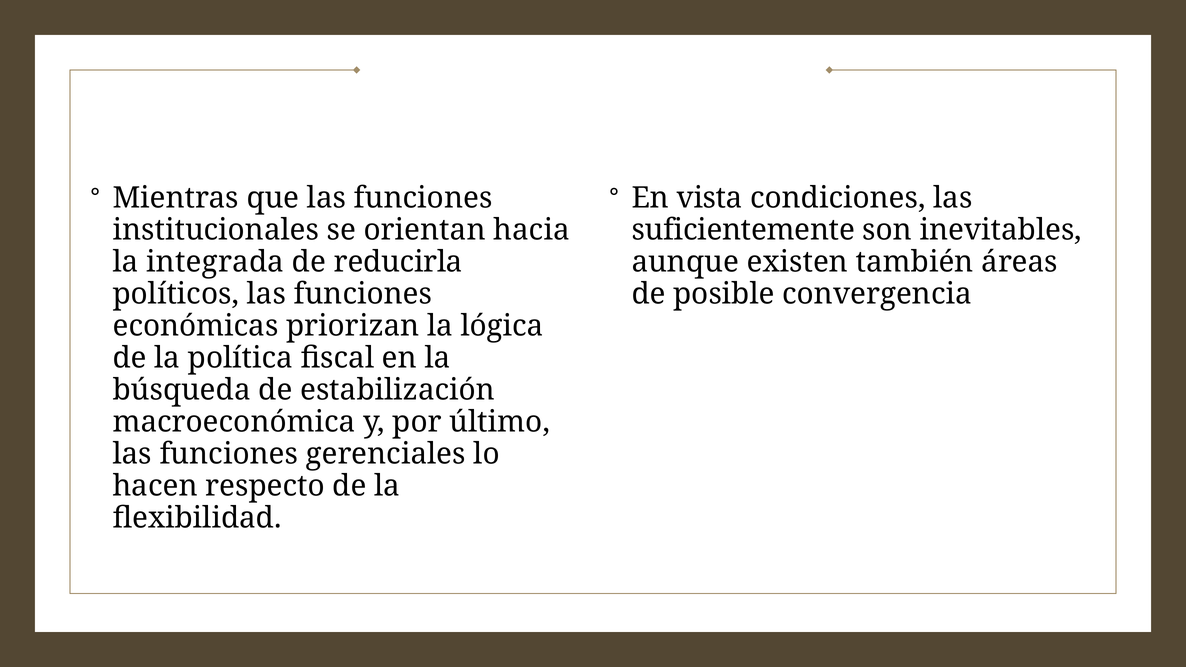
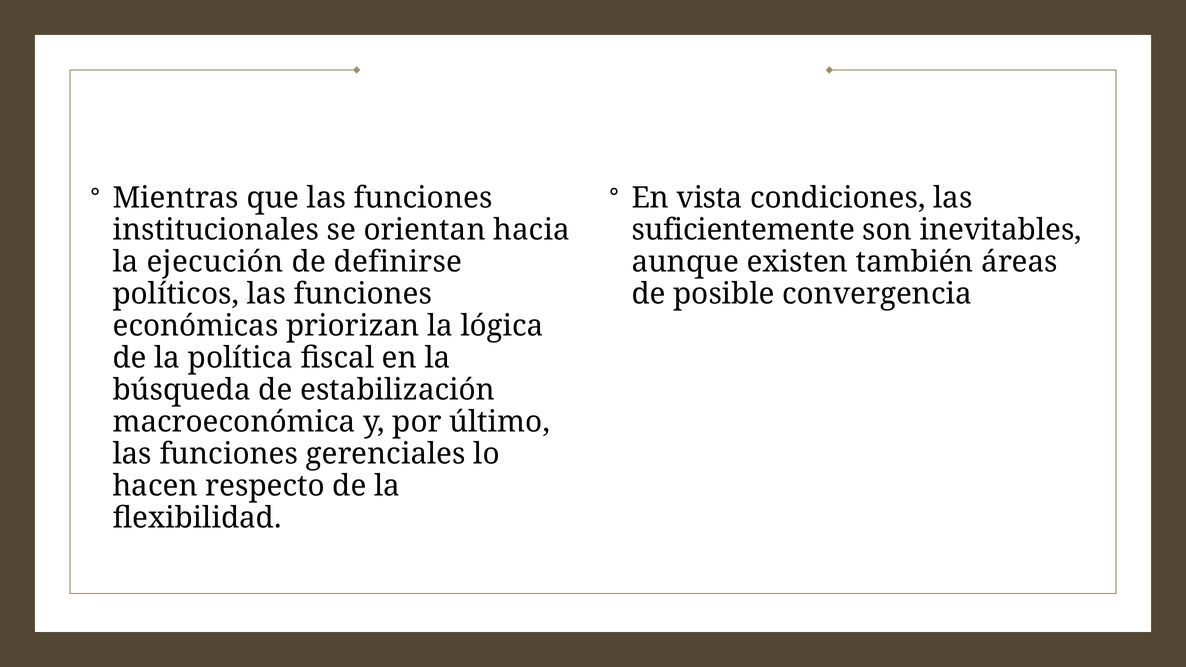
integrada: integrada -> ejecución
reducirla: reducirla -> definirse
